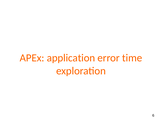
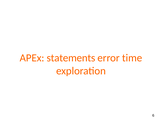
application: application -> statements
